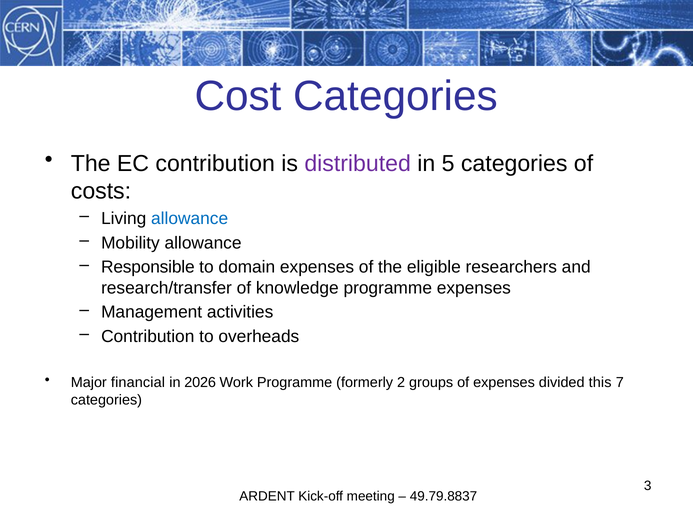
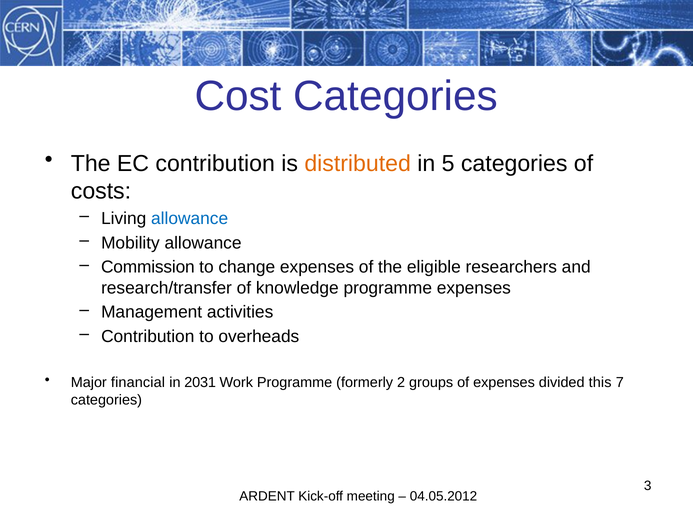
distributed colour: purple -> orange
Responsible: Responsible -> Commission
domain: domain -> change
2026: 2026 -> 2031
49.79.8837: 49.79.8837 -> 04.05.2012
